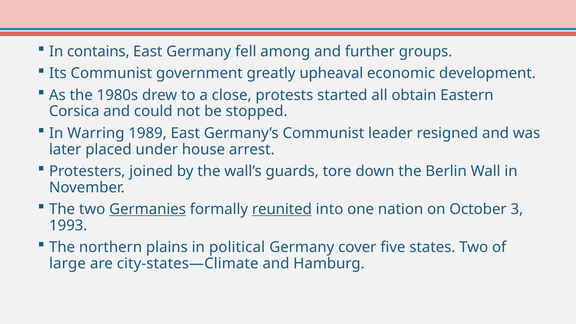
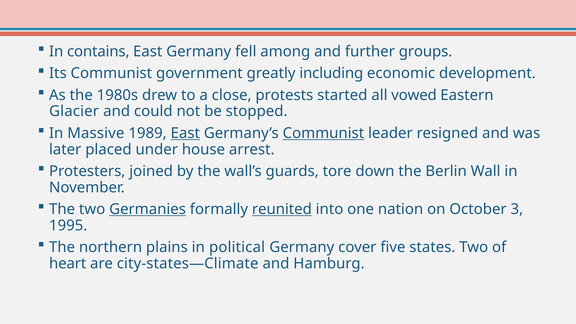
upheaval: upheaval -> including
obtain: obtain -> vowed
Corsica: Corsica -> Glacier
Warring: Warring -> Massive
East at (185, 133) underline: none -> present
Communist at (323, 133) underline: none -> present
1993: 1993 -> 1995
large: large -> heart
